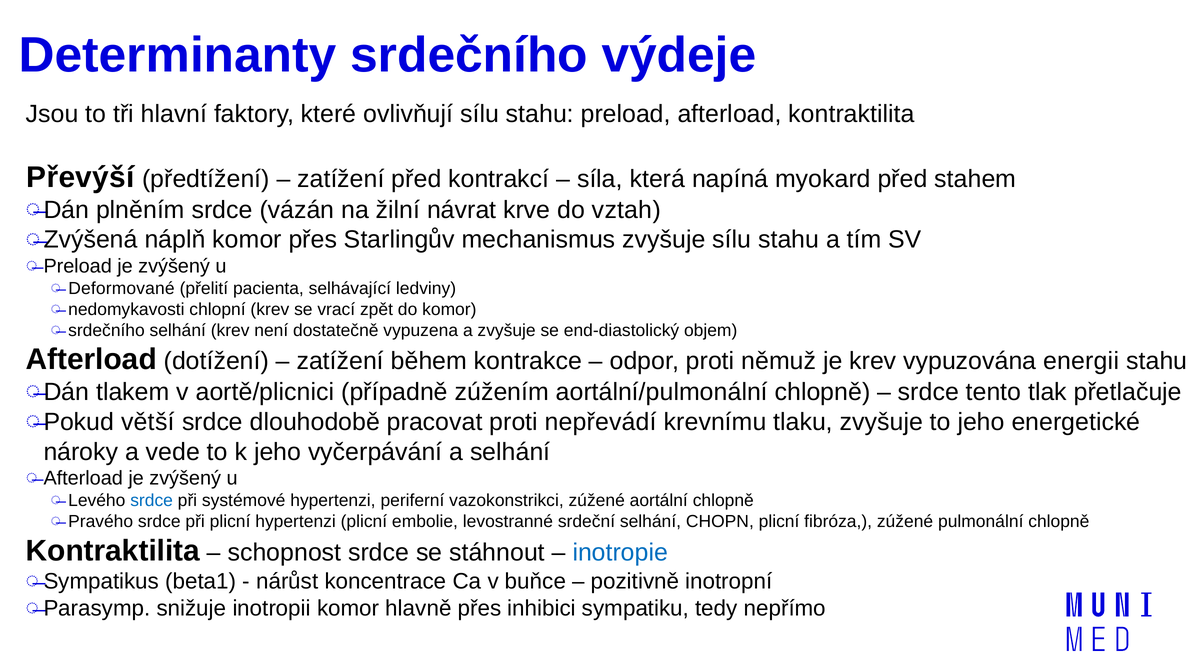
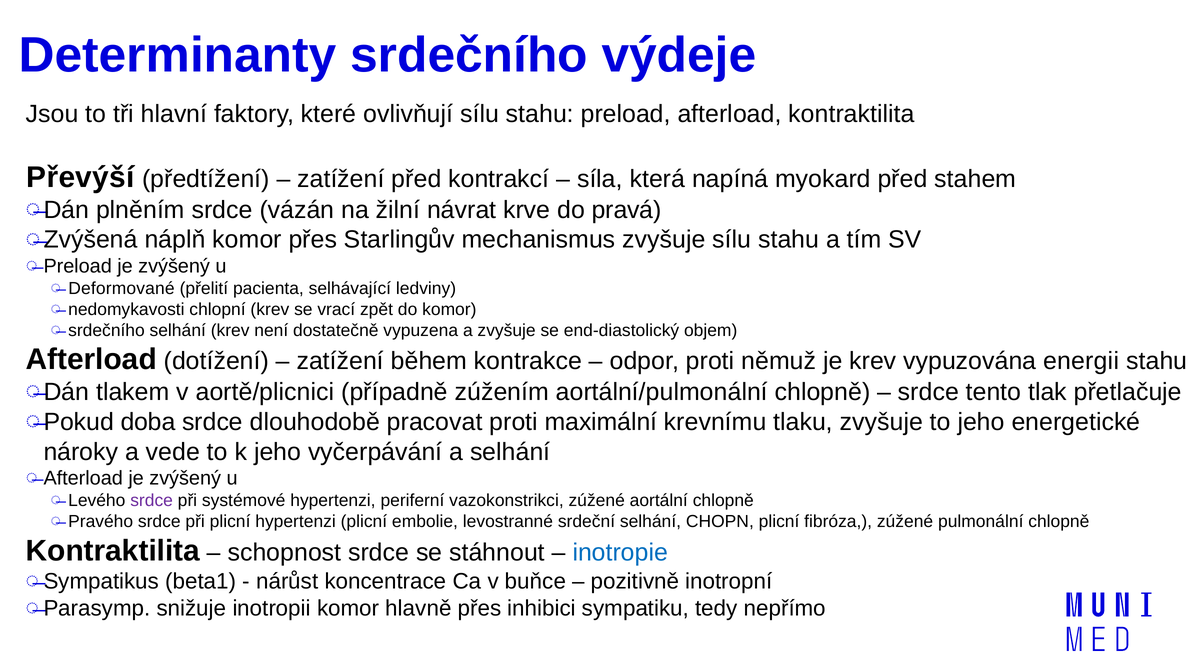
vztah: vztah -> pravá
větší: větší -> doba
nepřevádí: nepřevádí -> maximální
srdce at (152, 501) colour: blue -> purple
